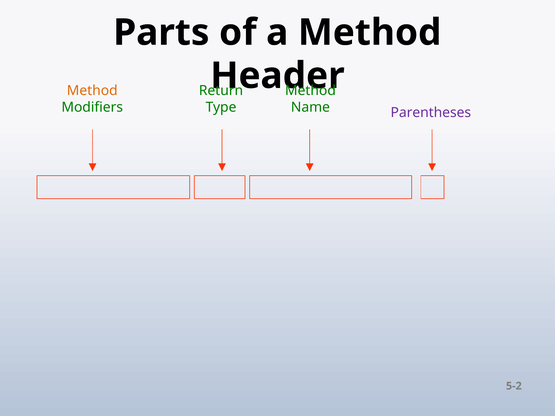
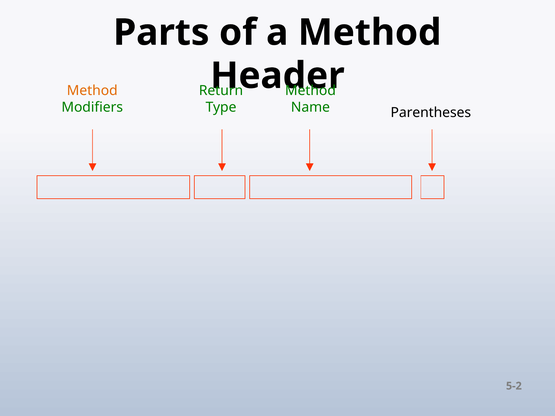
Parentheses colour: purple -> black
